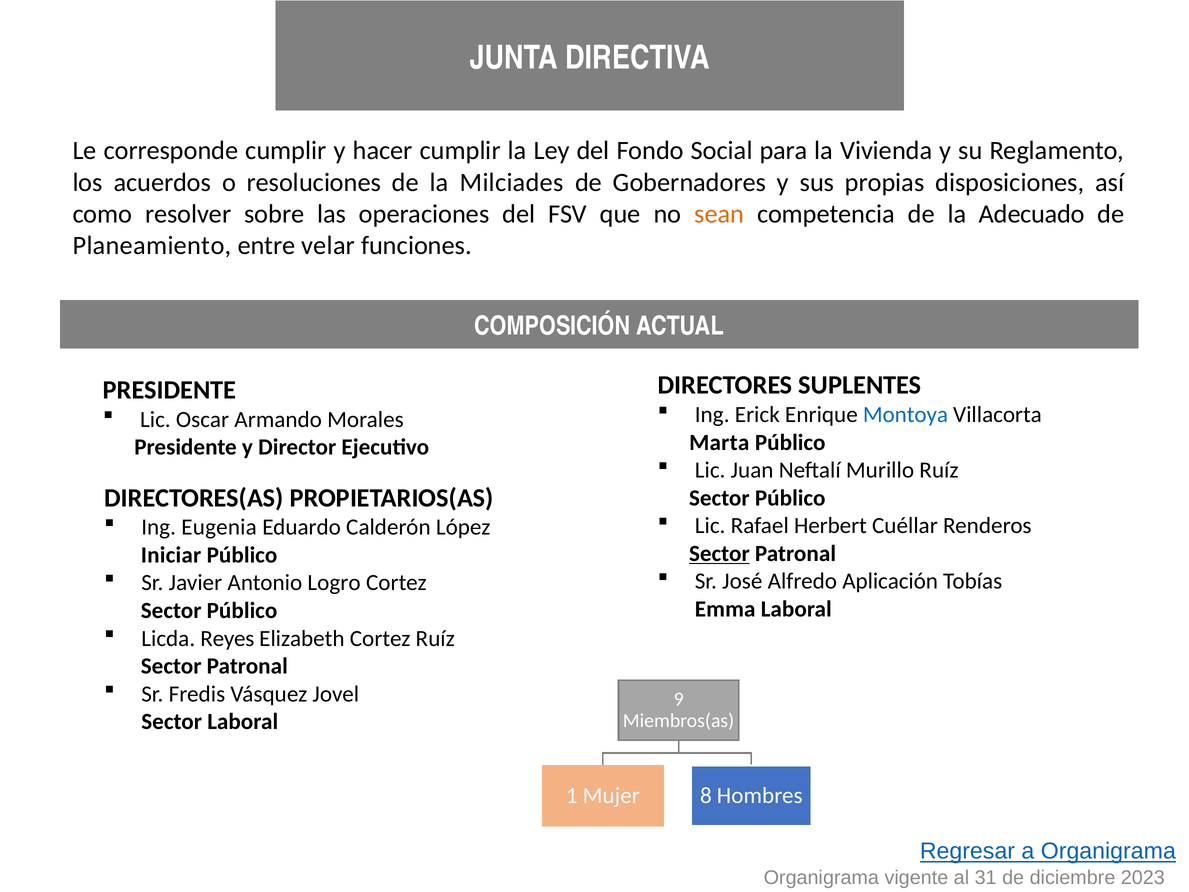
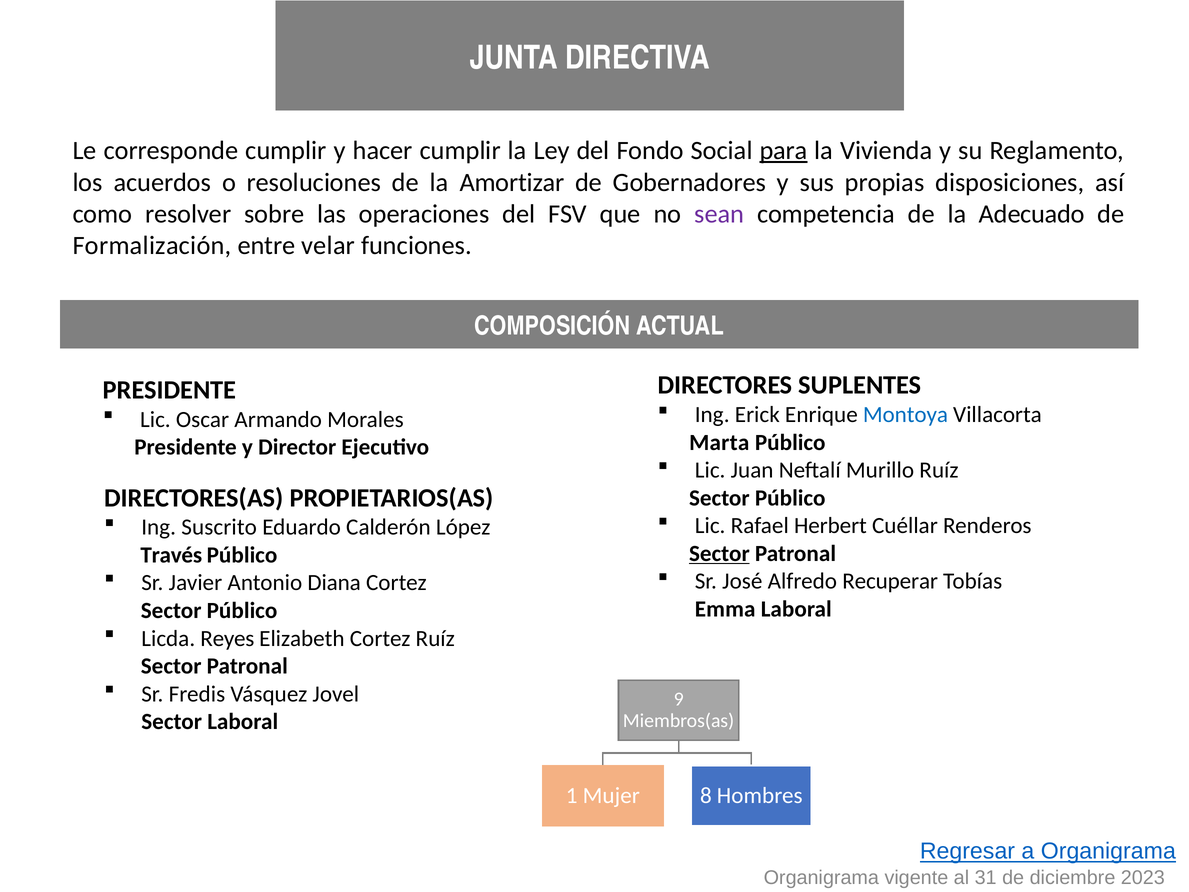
para underline: none -> present
Milciades: Milciades -> Amortizar
sean colour: orange -> purple
Planeamiento: Planeamiento -> Formalización
Eugenia: Eugenia -> Suscrito
Iniciar: Iniciar -> Través
Aplicación: Aplicación -> Recuperar
Logro: Logro -> Diana
